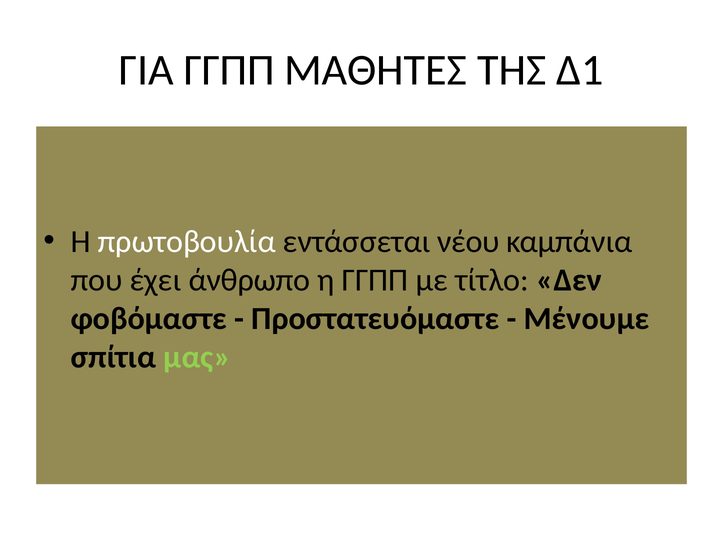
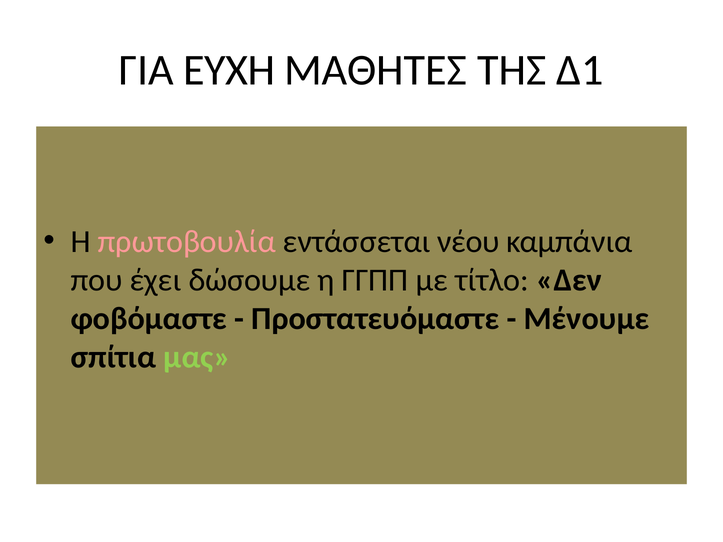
ΓΙΑ ΓΓΠΠ: ΓΓΠΠ -> ΕΥΧΗ
πρωτοβουλία colour: white -> pink
άνθρωπο: άνθρωπο -> δώσουμε
